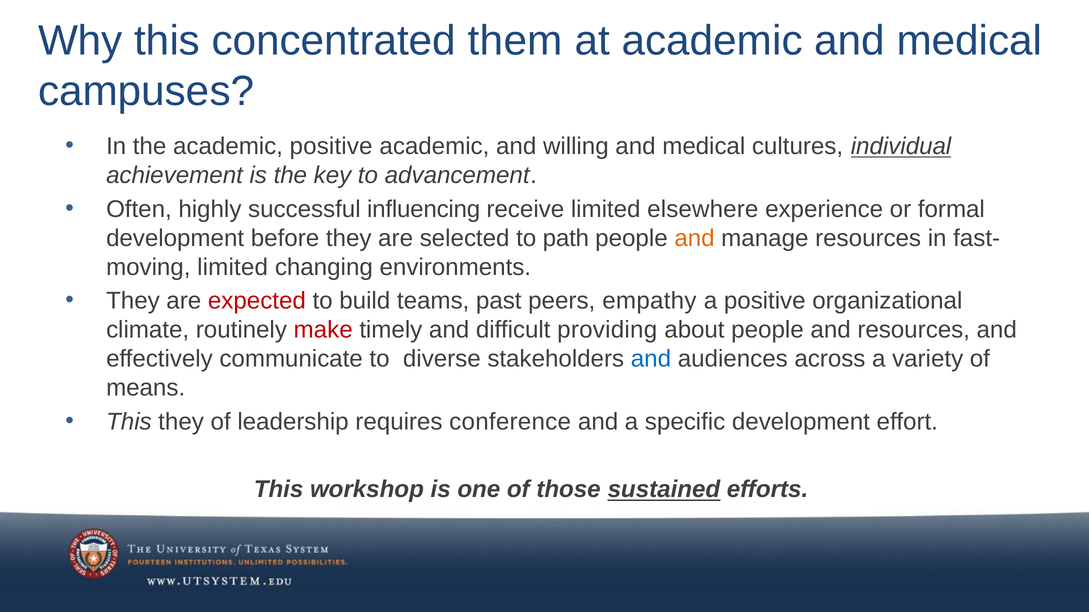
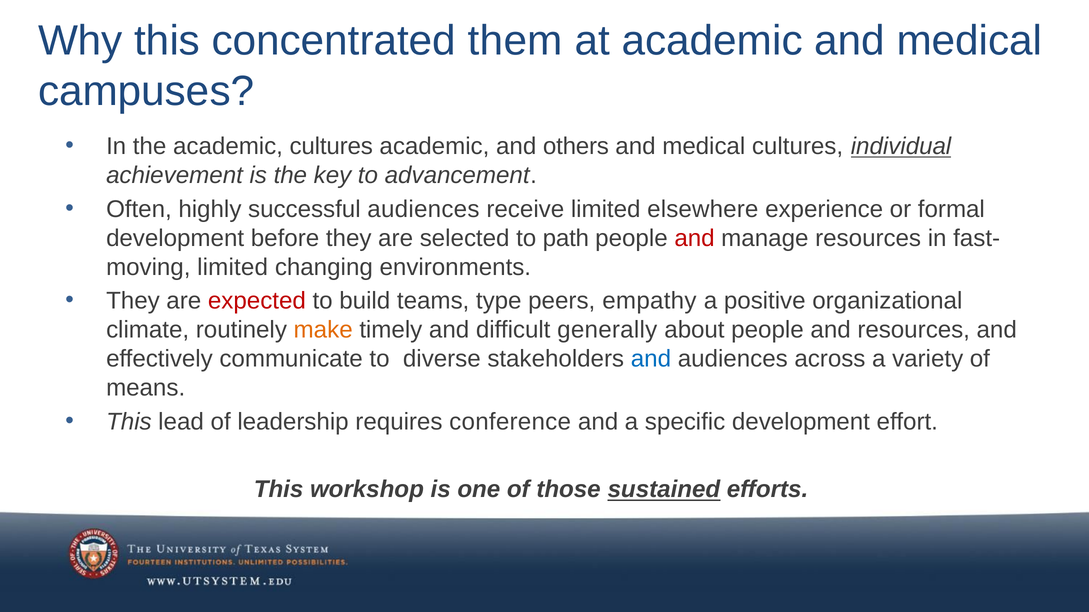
academic positive: positive -> cultures
willing: willing -> others
successful influencing: influencing -> audiences
and at (695, 238) colour: orange -> red
past: past -> type
make colour: red -> orange
providing: providing -> generally
This they: they -> lead
